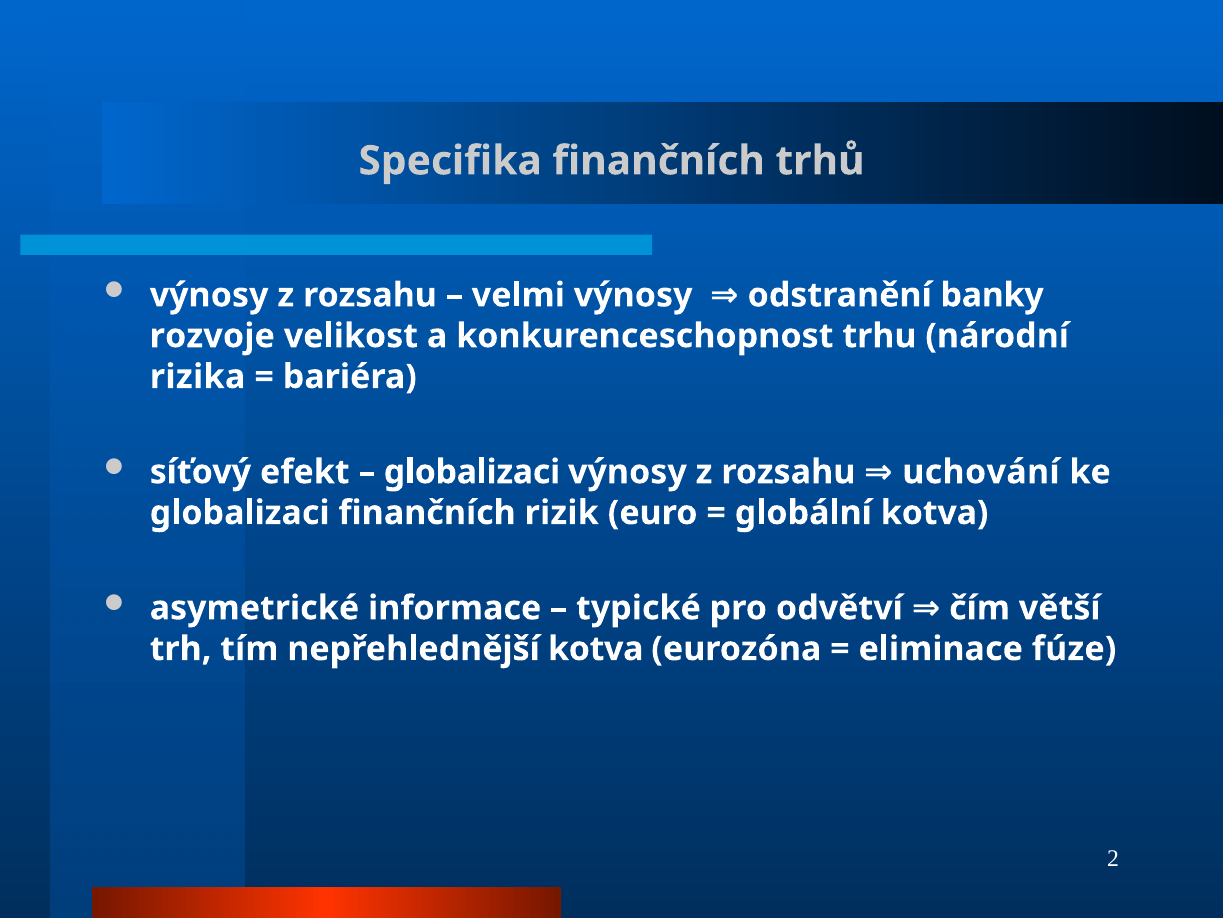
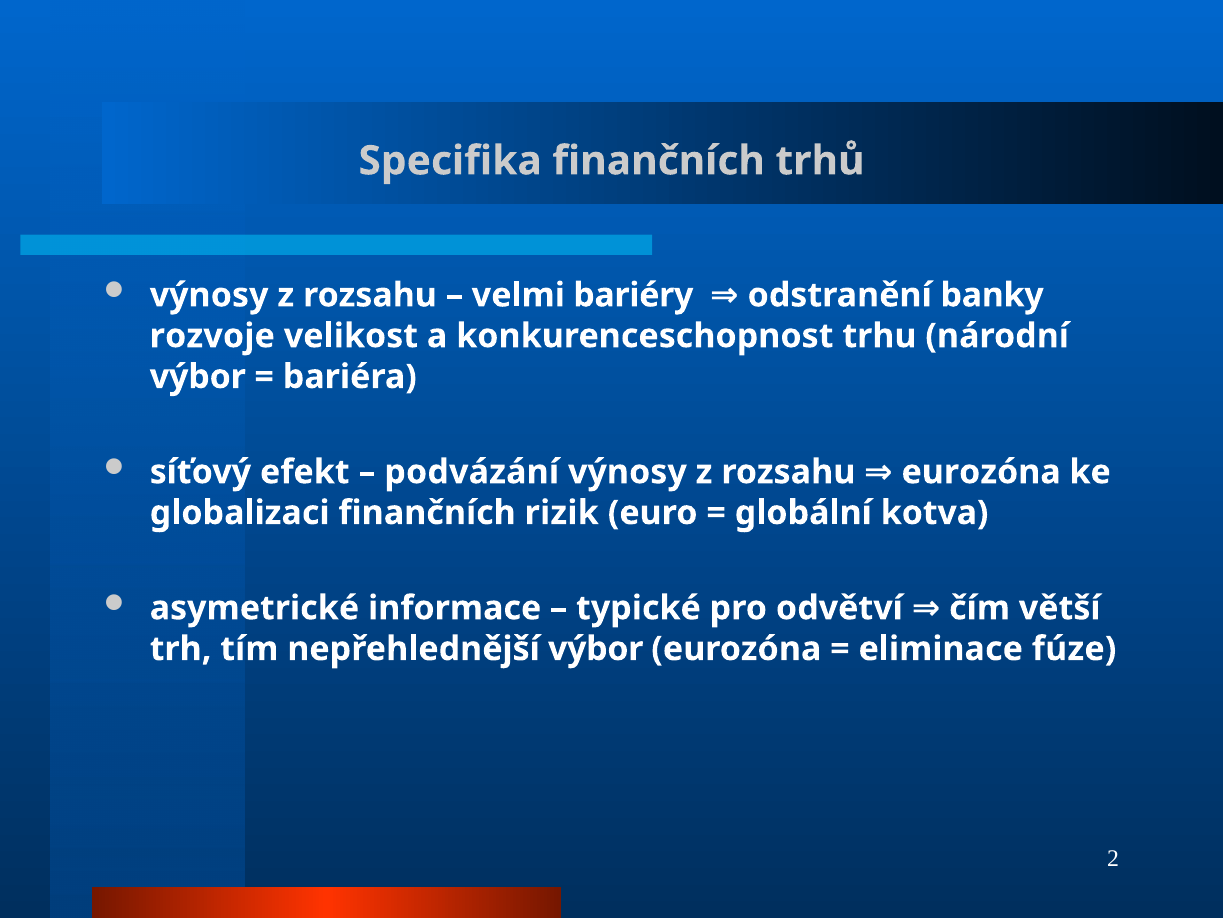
velmi výnosy: výnosy -> bariéry
rizika at (198, 377): rizika -> výbor
globalizaci at (472, 472): globalizaci -> podvázání
rozsahu uchování: uchování -> eurozóna
nepřehlednější kotva: kotva -> výbor
